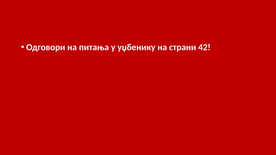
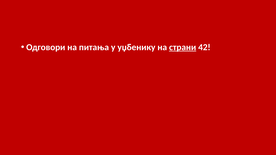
страни underline: none -> present
